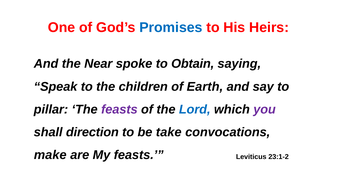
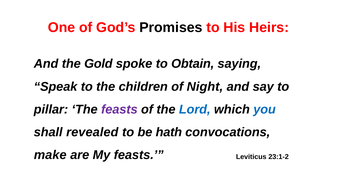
Promises colour: blue -> black
Near: Near -> Gold
Earth: Earth -> Night
you colour: purple -> blue
direction: direction -> revealed
take: take -> hath
